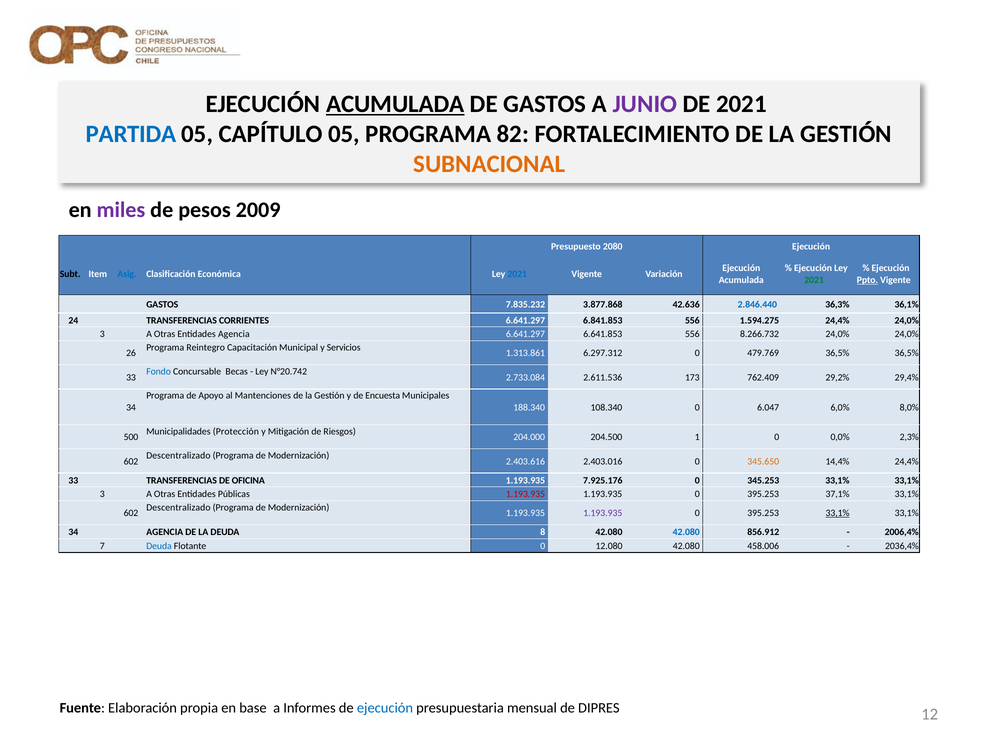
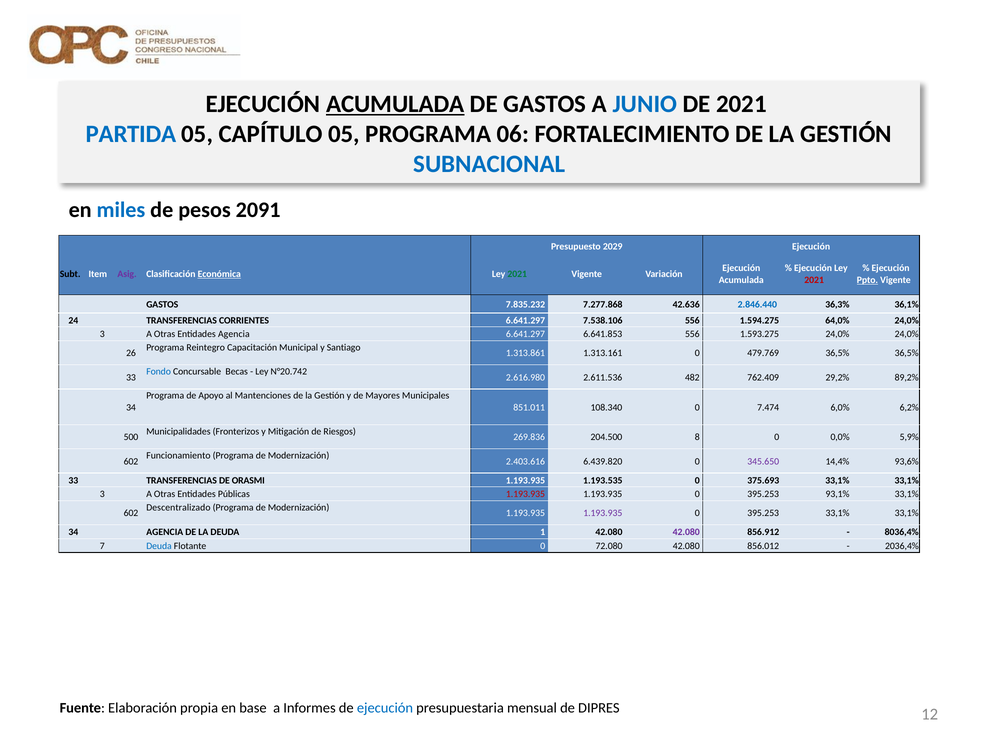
JUNIO colour: purple -> blue
82: 82 -> 06
SUBNACIONAL colour: orange -> blue
miles colour: purple -> blue
2009: 2009 -> 2091
2080: 2080 -> 2029
Asig colour: blue -> purple
Económica underline: none -> present
2021 at (517, 274) colour: blue -> green
2021 at (814, 280) colour: green -> red
3.877.868: 3.877.868 -> 7.277.868
6.841.853: 6.841.853 -> 7.538.106
1.594.275 24,4%: 24,4% -> 64,0%
8.266.732: 8.266.732 -> 1.593.275
Servicios: Servicios -> Santiago
6.297.312: 6.297.312 -> 1.313.161
2.733.084: 2.733.084 -> 2.616.980
173: 173 -> 482
29,4%: 29,4% -> 89,2%
Encuesta: Encuesta -> Mayores
188.340: 188.340 -> 851.011
6.047: 6.047 -> 7.474
8,0%: 8,0% -> 6,2%
Protección: Protección -> Fronterizos
204.000: 204.000 -> 269.836
1: 1 -> 8
2,3%: 2,3% -> 5,9%
Descentralizado at (178, 456): Descentralizado -> Funcionamiento
2.403.016: 2.403.016 -> 6.439.820
345.650 colour: orange -> purple
14,4% 24,4%: 24,4% -> 93,6%
OFICINA: OFICINA -> ORASMI
7.925.176: 7.925.176 -> 1.193.535
345.253: 345.253 -> 375.693
37,1%: 37,1% -> 93,1%
33,1% at (837, 514) underline: present -> none
8: 8 -> 1
42.080 at (686, 533) colour: blue -> purple
2006,4%: 2006,4% -> 8036,4%
12.080: 12.080 -> 72.080
458.006: 458.006 -> 856.012
